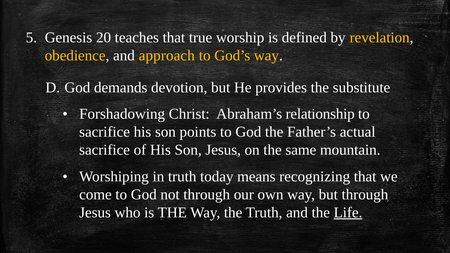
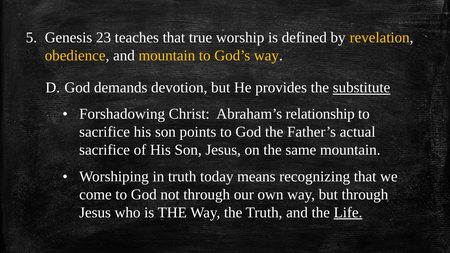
20: 20 -> 23
and approach: approach -> mountain
substitute underline: none -> present
